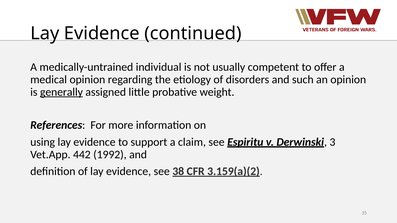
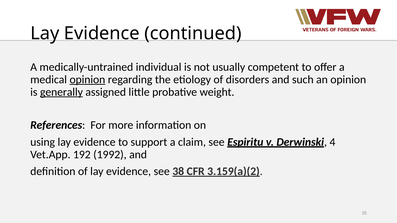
opinion at (87, 80) underline: none -> present
3: 3 -> 4
442: 442 -> 192
